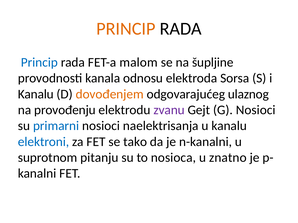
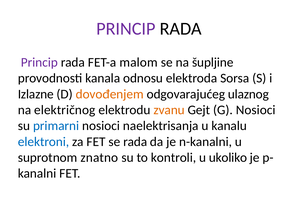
PRINCIP at (126, 29) colour: orange -> purple
Princip at (39, 63) colour: blue -> purple
Kanalu at (36, 94): Kanalu -> Izlazne
provođenju: provođenju -> električnog
zvanu colour: purple -> orange
se tako: tako -> rada
pitanju: pitanju -> znatno
nosioca: nosioca -> kontroli
znatno: znatno -> ukoliko
